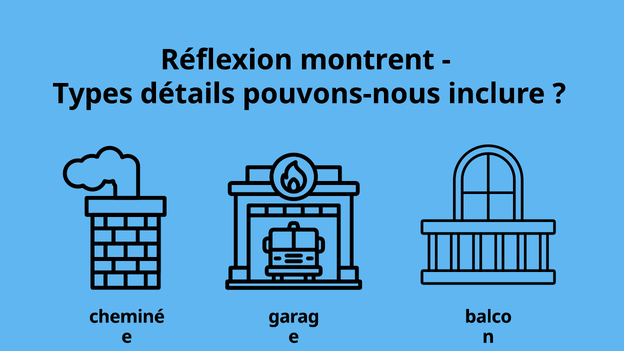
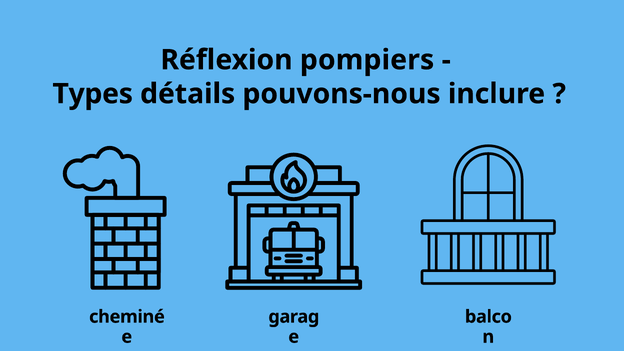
montrent: montrent -> pompiers
